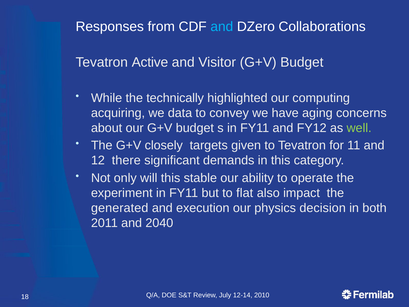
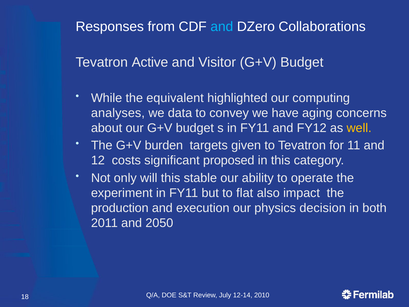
technically: technically -> equivalent
acquiring: acquiring -> analyses
well colour: light green -> yellow
closely: closely -> burden
there: there -> costs
demands: demands -> proposed
generated: generated -> production
2040: 2040 -> 2050
